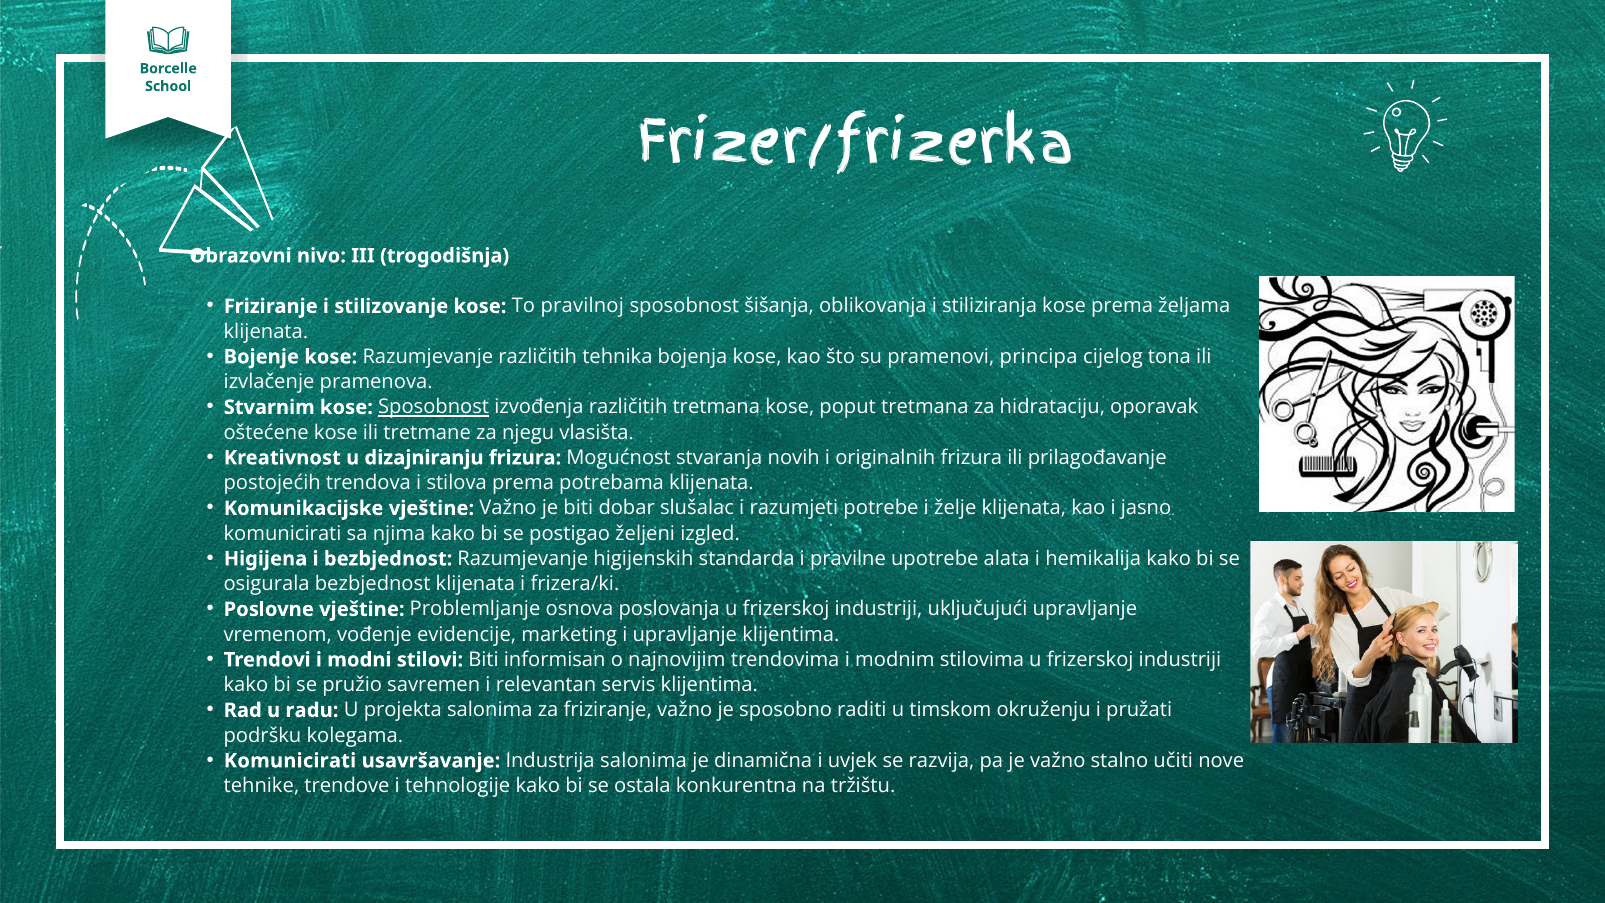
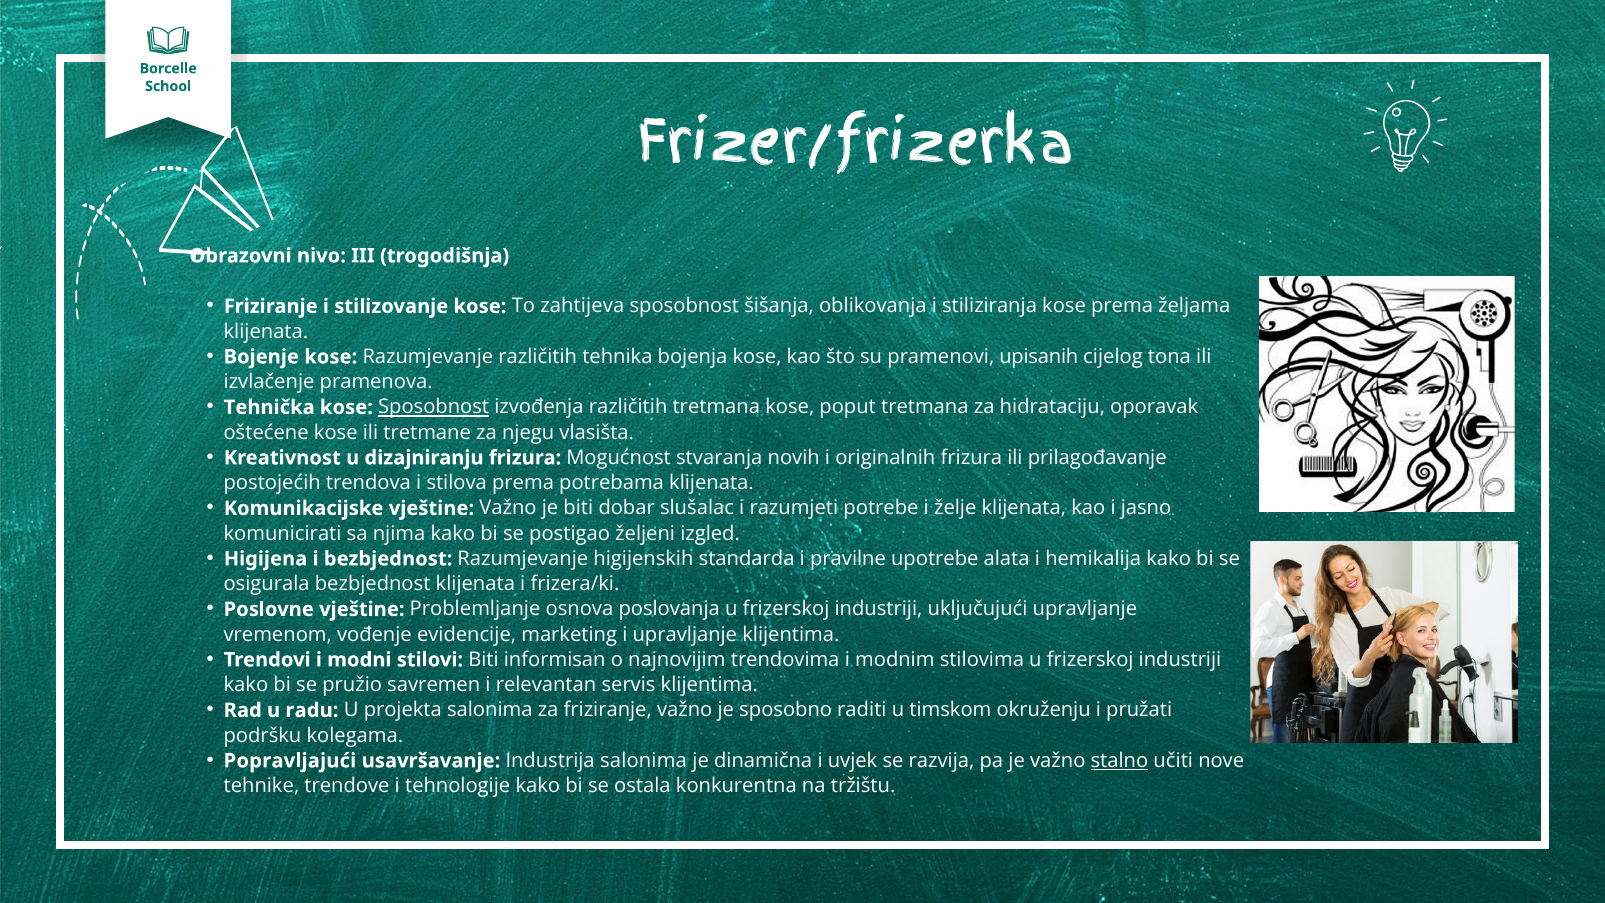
pravilnoj: pravilnoj -> zahtijeva
principa: principa -> upisanih
Stvarnim: Stvarnim -> Tehnička
Komunicirati at (290, 761): Komunicirati -> Popravljajući
stalno underline: none -> present
